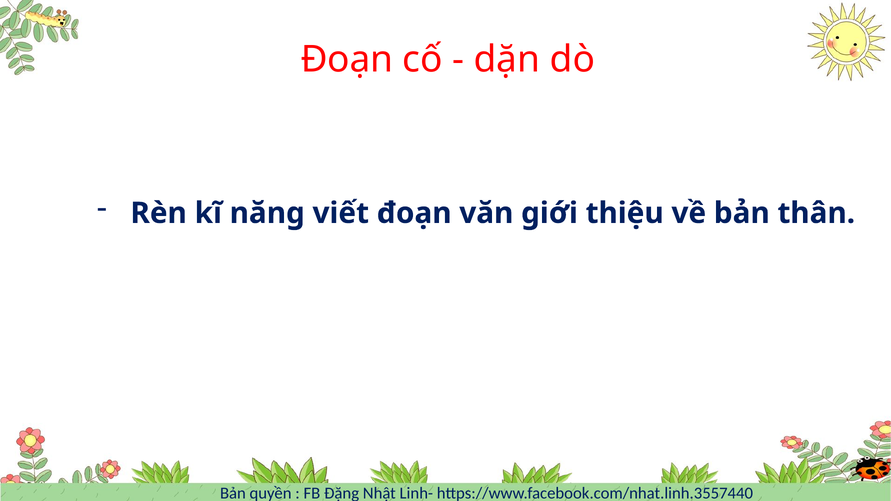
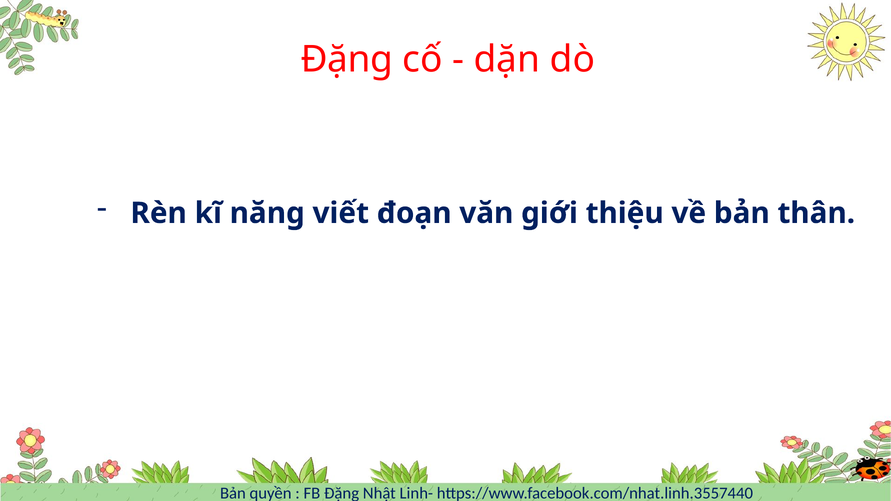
Đoạn at (347, 59): Đoạn -> Đặng
